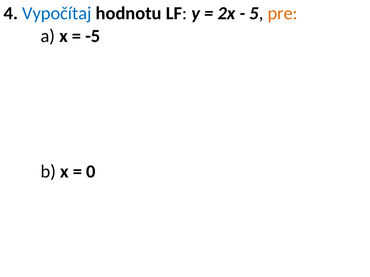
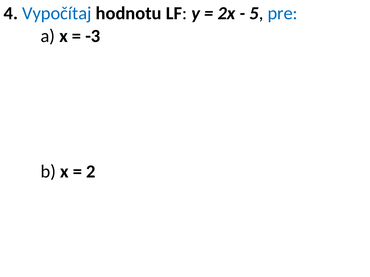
pre colour: orange -> blue
-5: -5 -> -3
0: 0 -> 2
